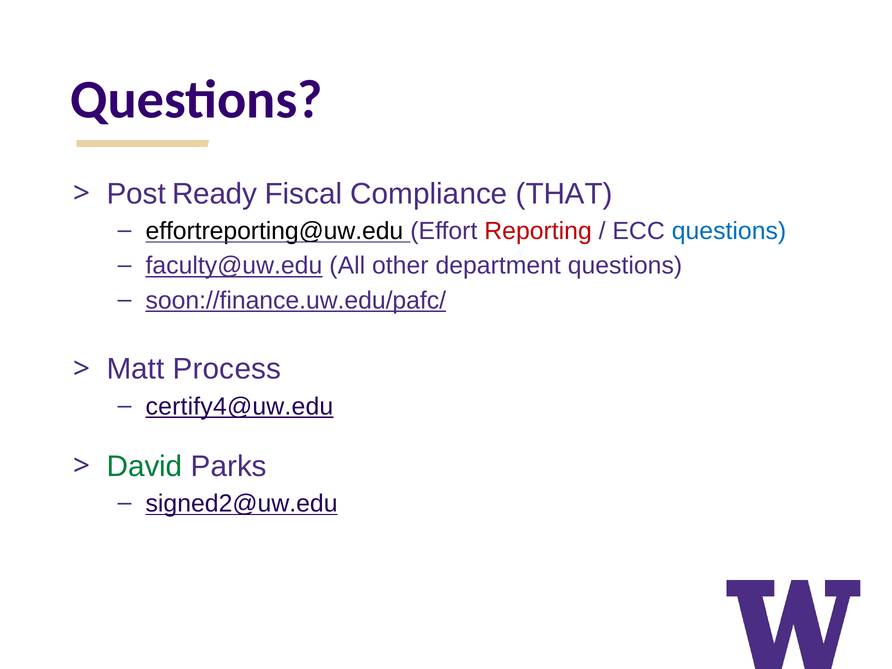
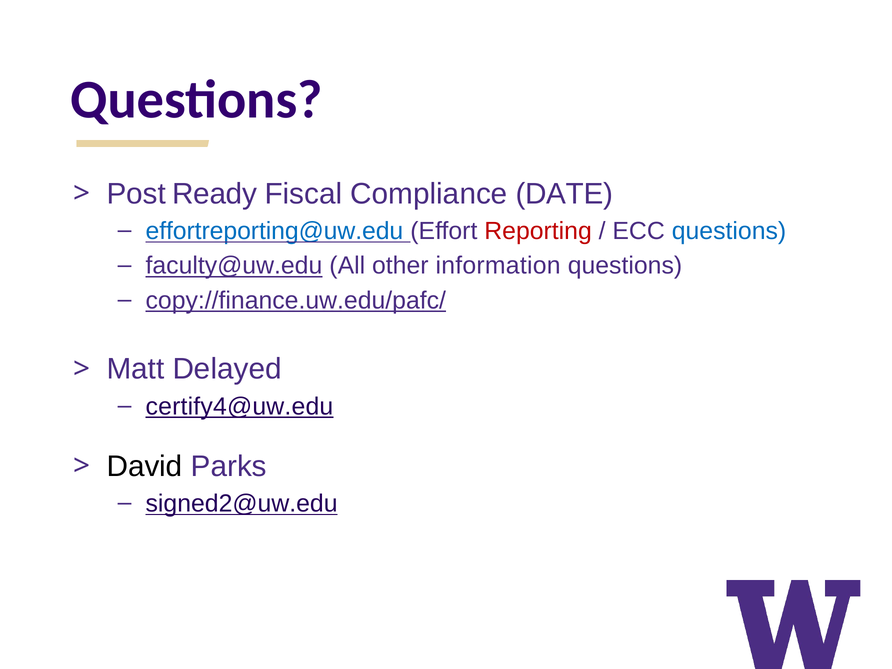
THAT: THAT -> DATE
effortreporting@uw.edu colour: black -> blue
department: department -> information
soon://finance.uw.edu/pafc/: soon://finance.uw.edu/pafc/ -> copy://finance.uw.edu/pafc/
Process: Process -> Delayed
David colour: green -> black
